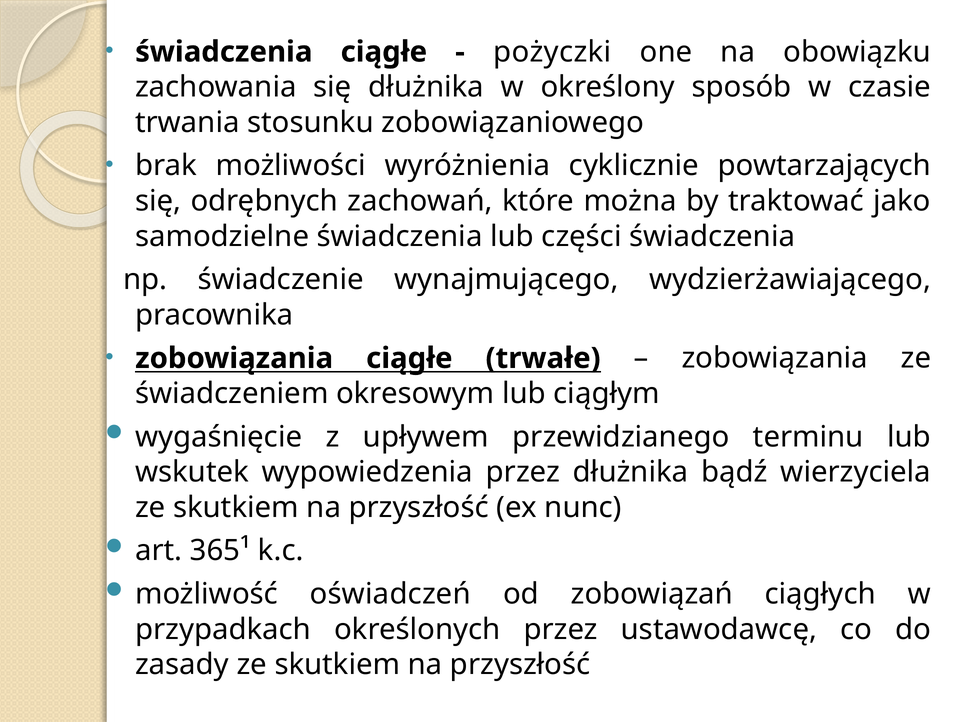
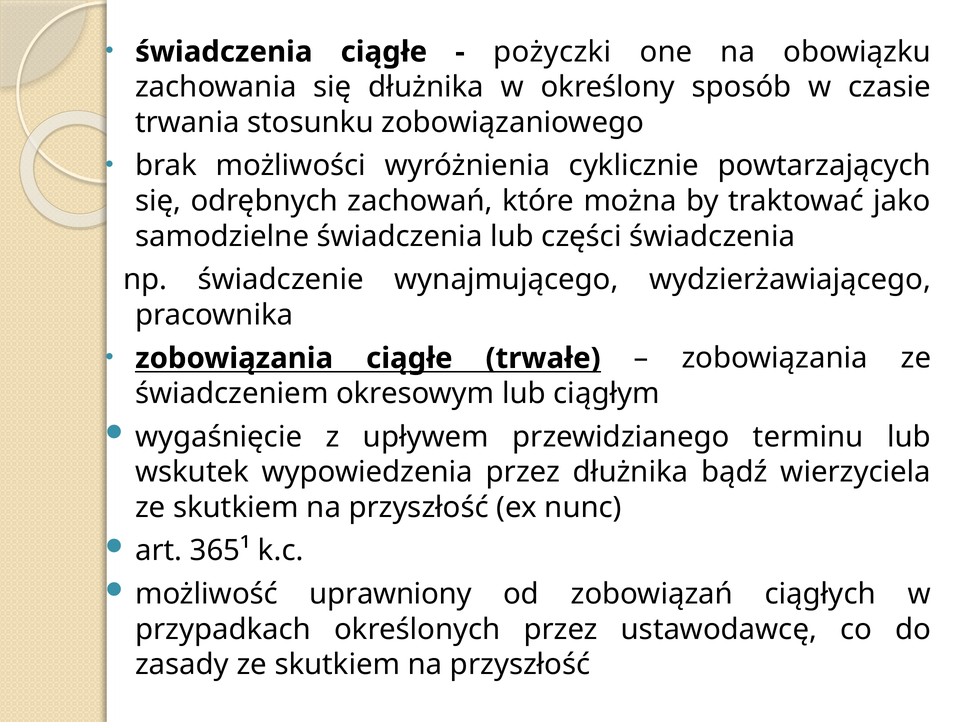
oświadczeń: oświadczeń -> uprawniony
